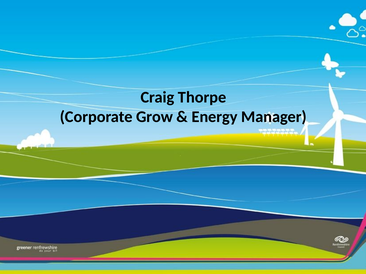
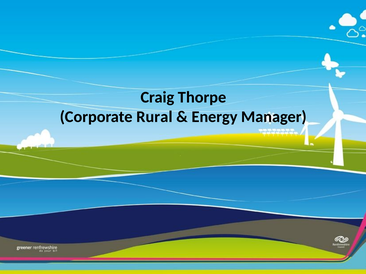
Grow: Grow -> Rural
